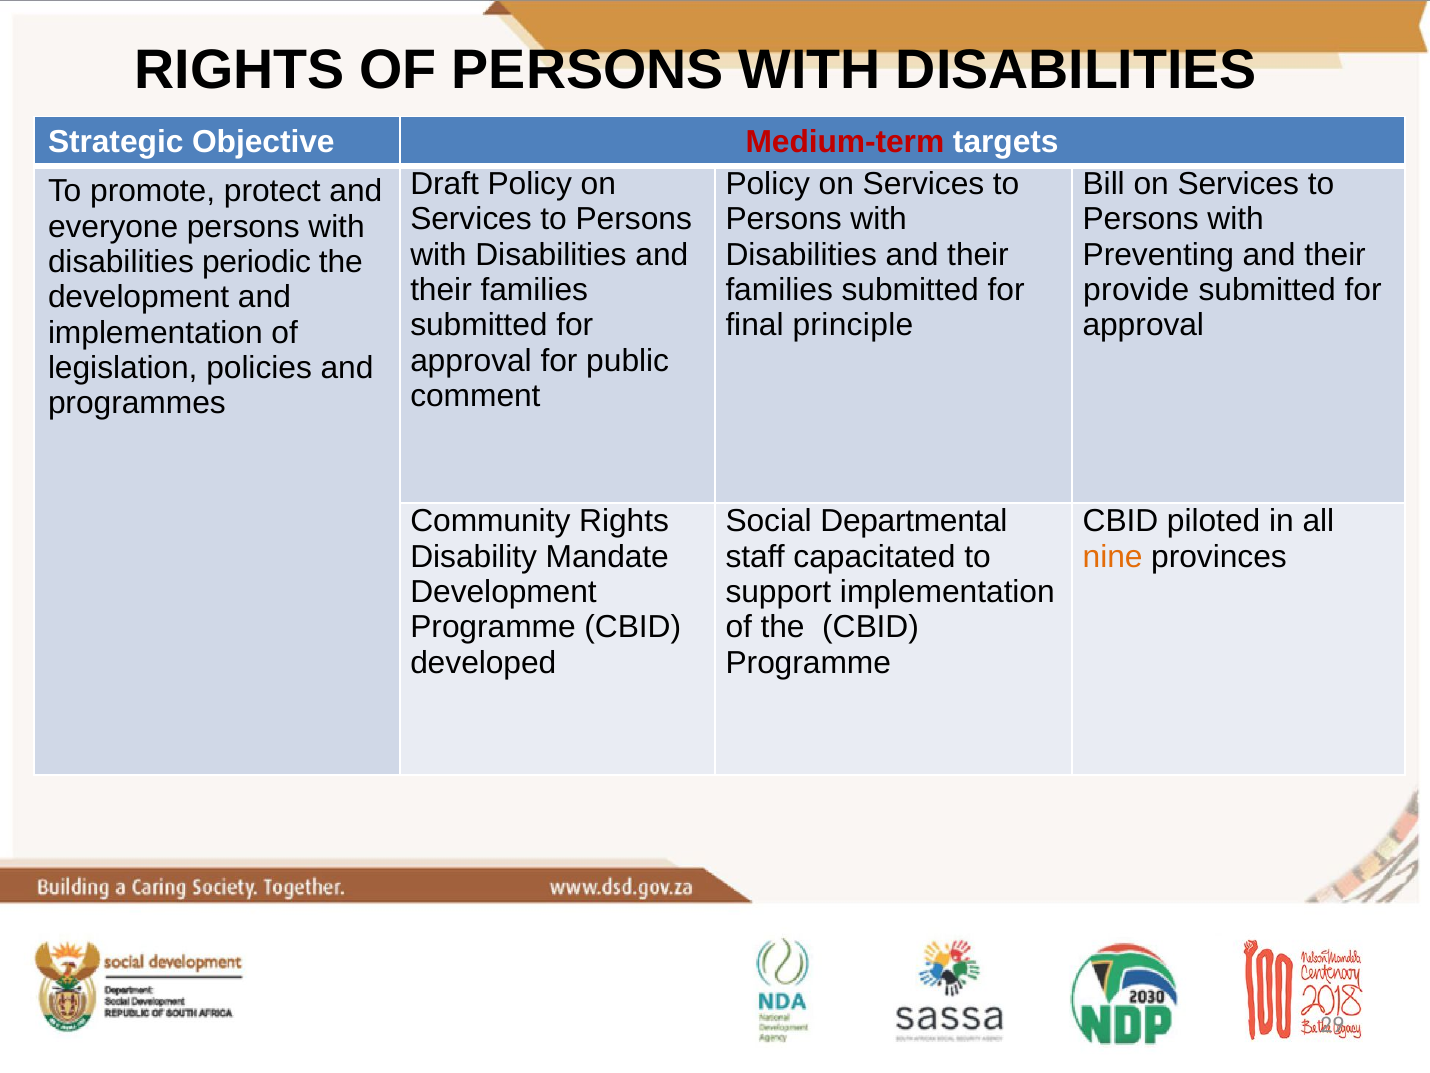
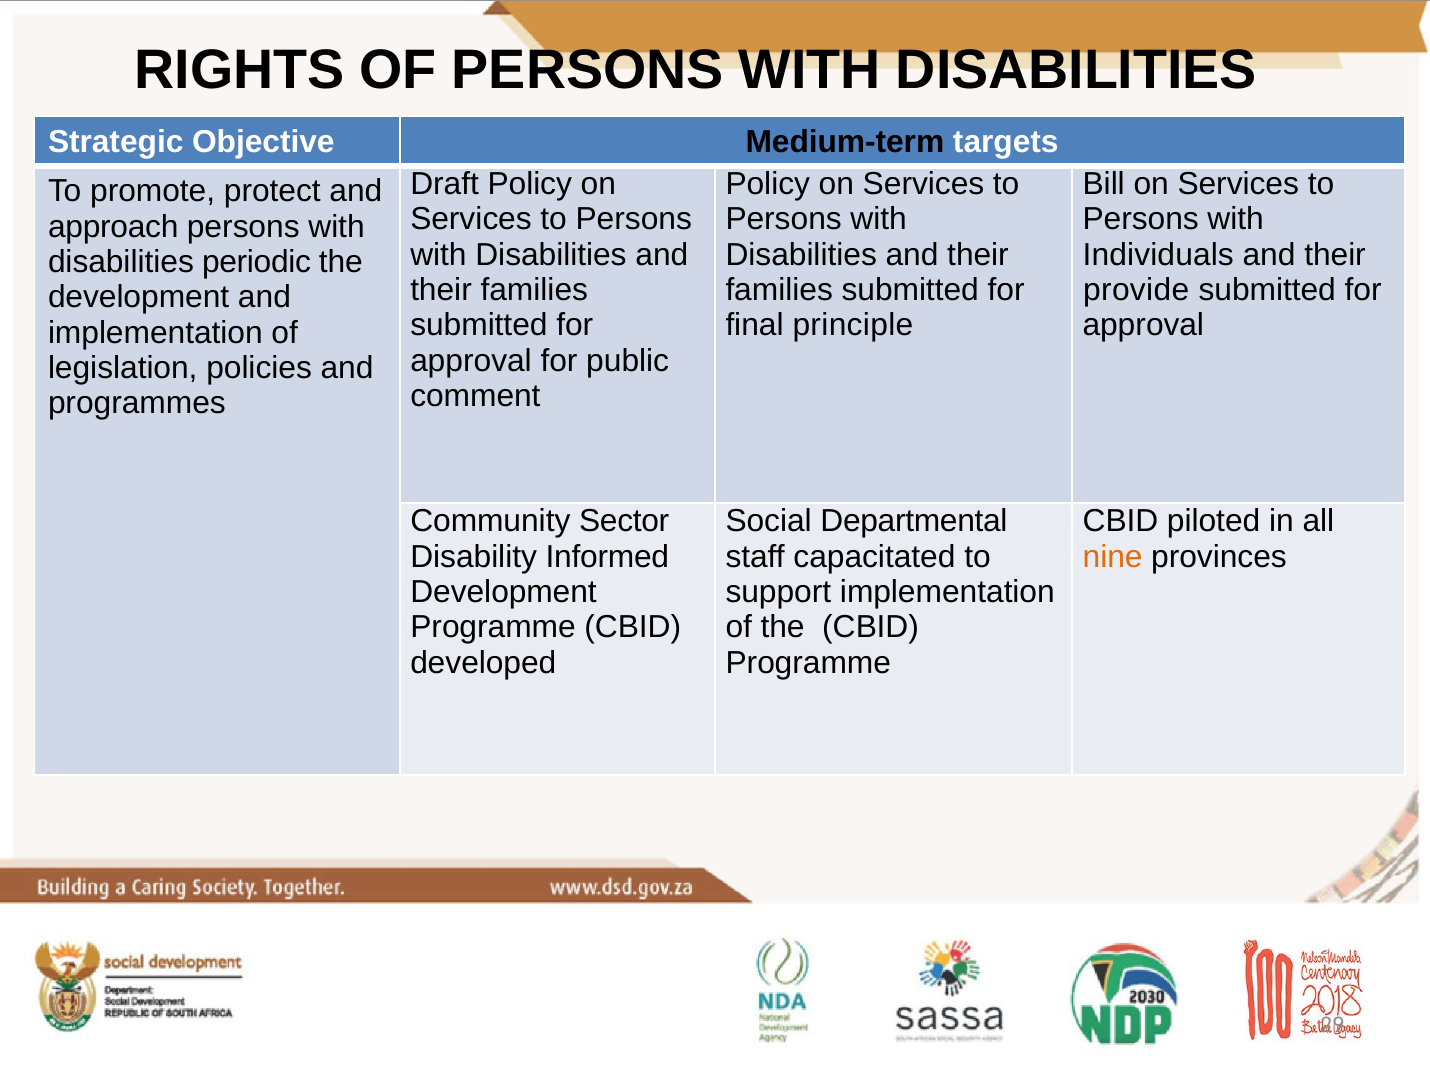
Medium-term colour: red -> black
everyone: everyone -> approach
Preventing: Preventing -> Individuals
Community Rights: Rights -> Sector
Mandate: Mandate -> Informed
